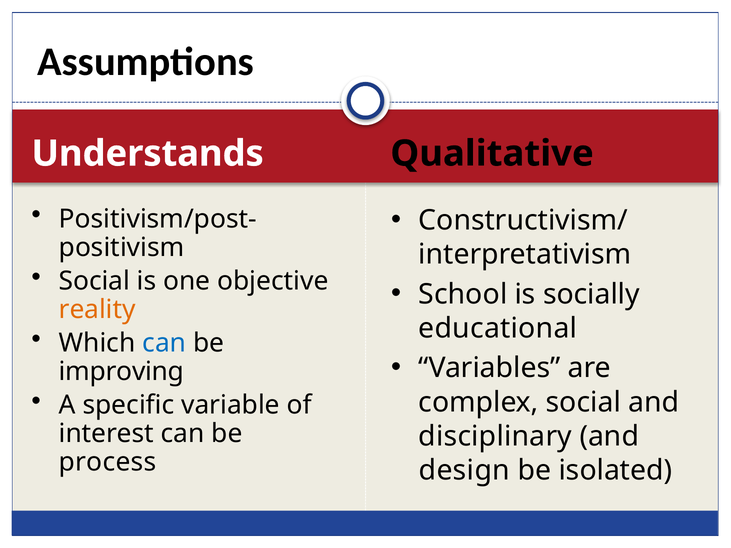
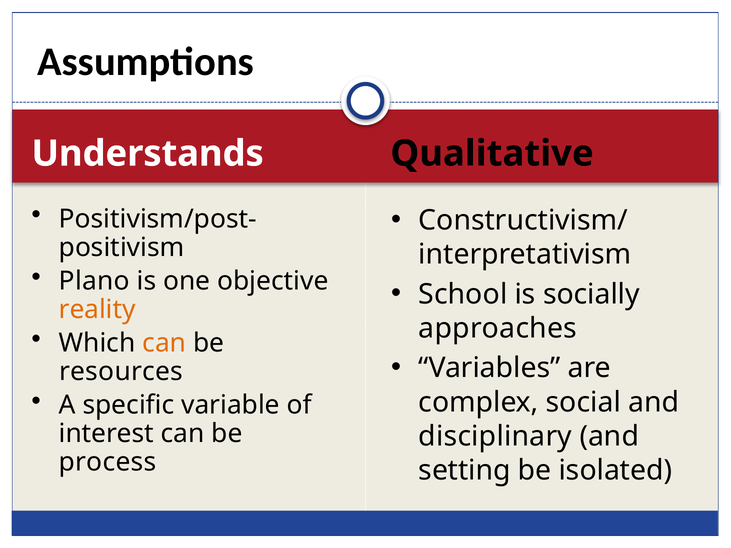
Social at (94, 281): Social -> Plano
educational: educational -> approaches
can at (164, 343) colour: blue -> orange
improving: improving -> resources
design: design -> setting
